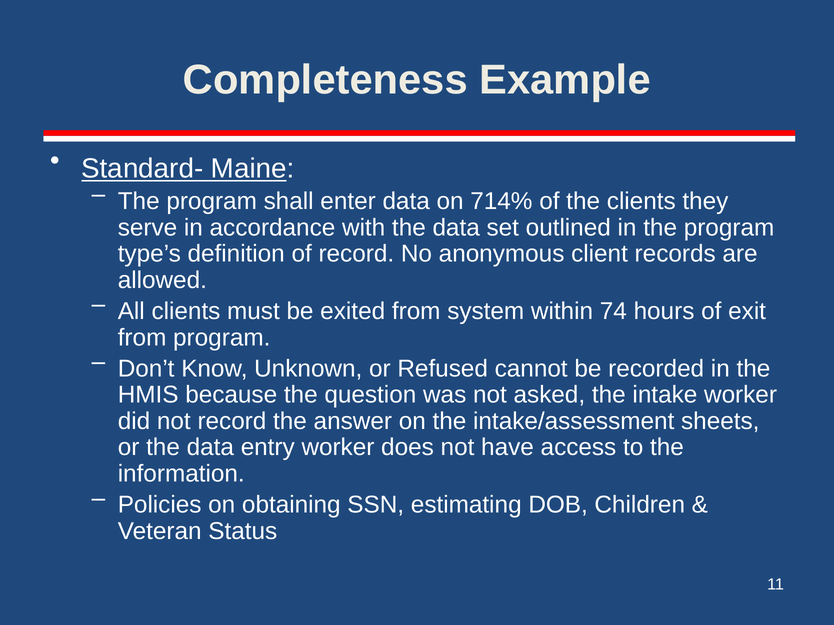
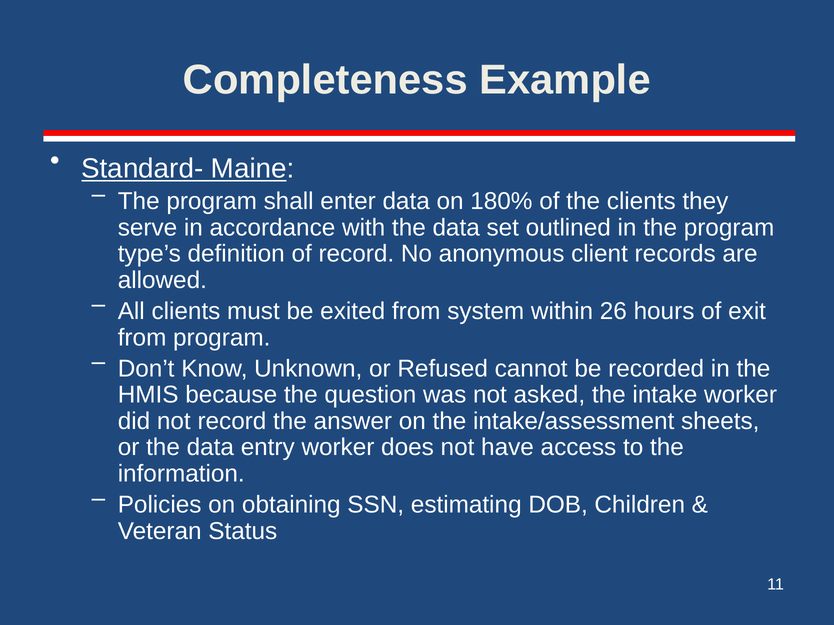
714%: 714% -> 180%
74: 74 -> 26
